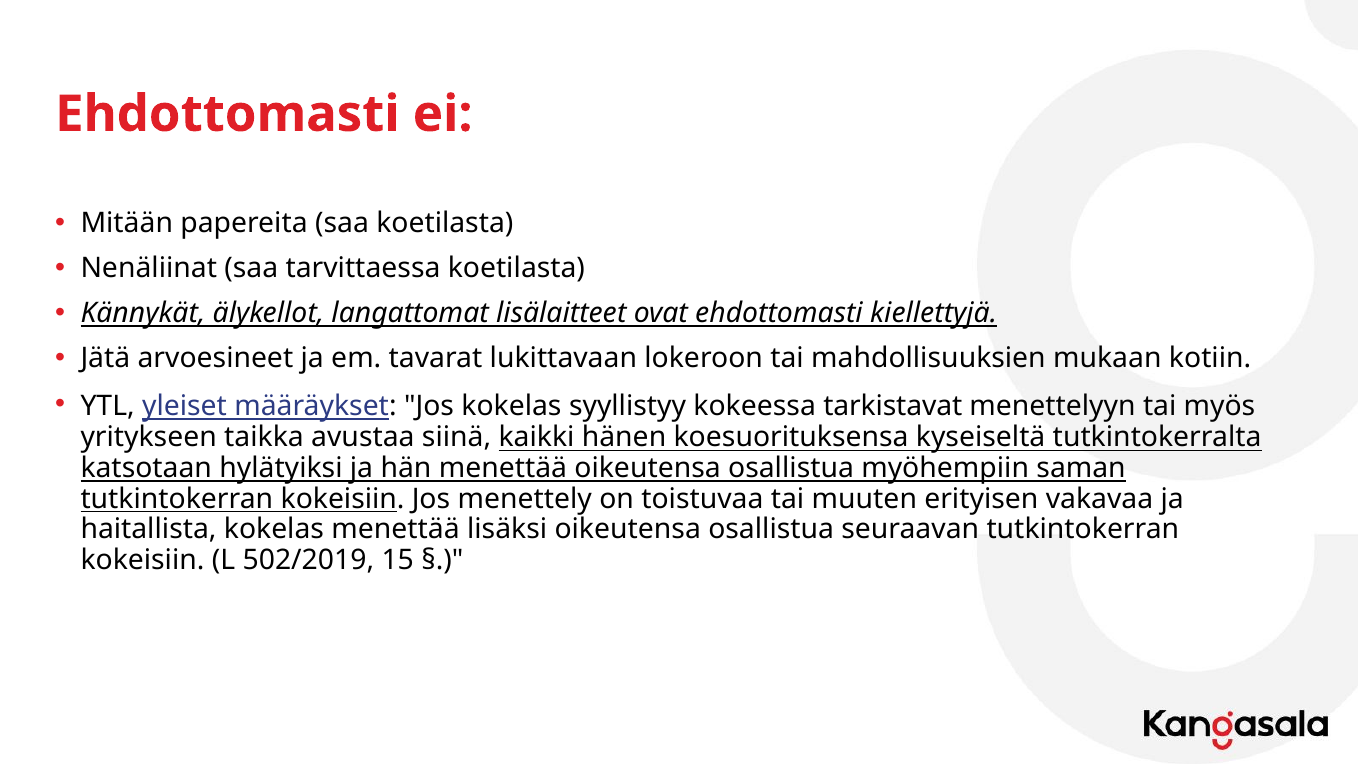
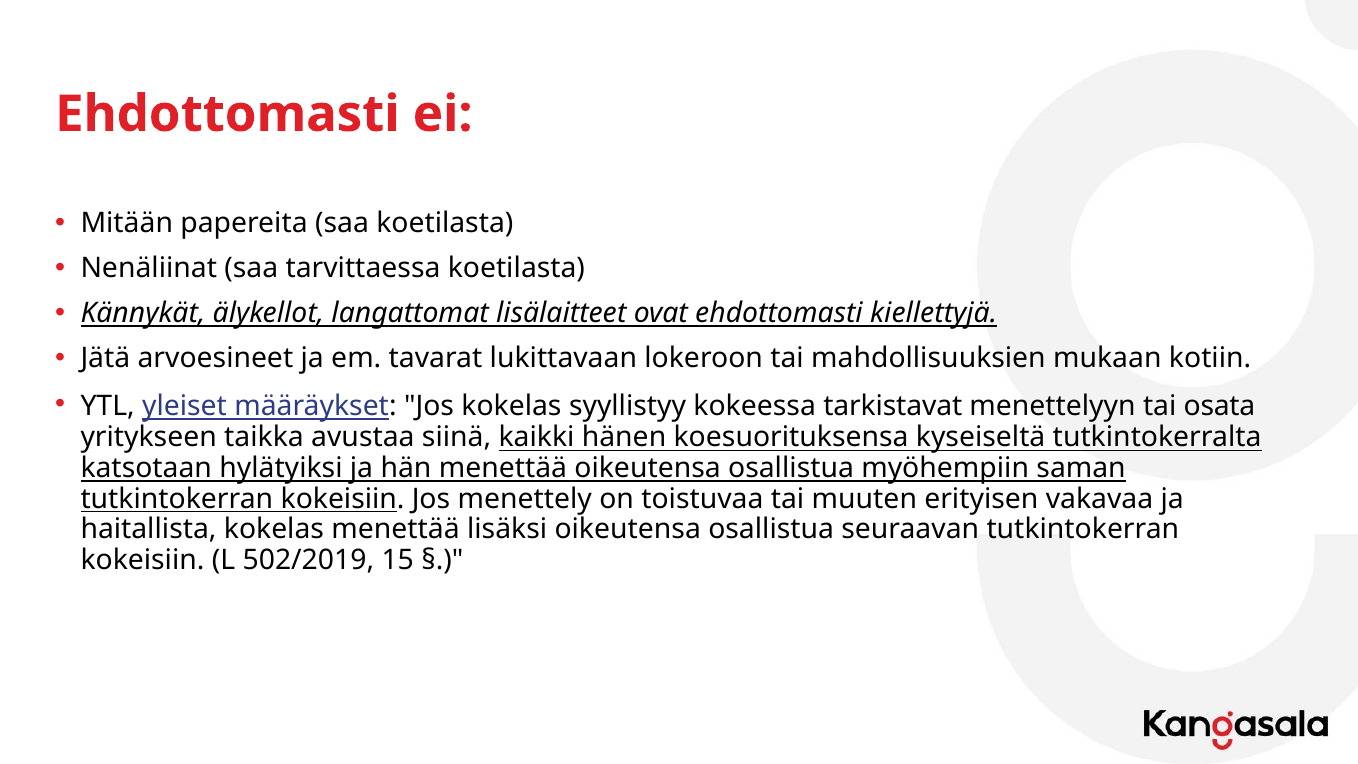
myös: myös -> osata
